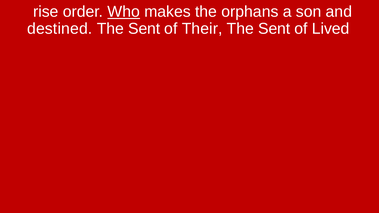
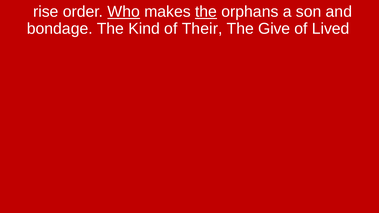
the at (206, 12) underline: none -> present
destined: destined -> bondage
Sent at (144, 29): Sent -> Kind
Sent at (274, 29): Sent -> Give
